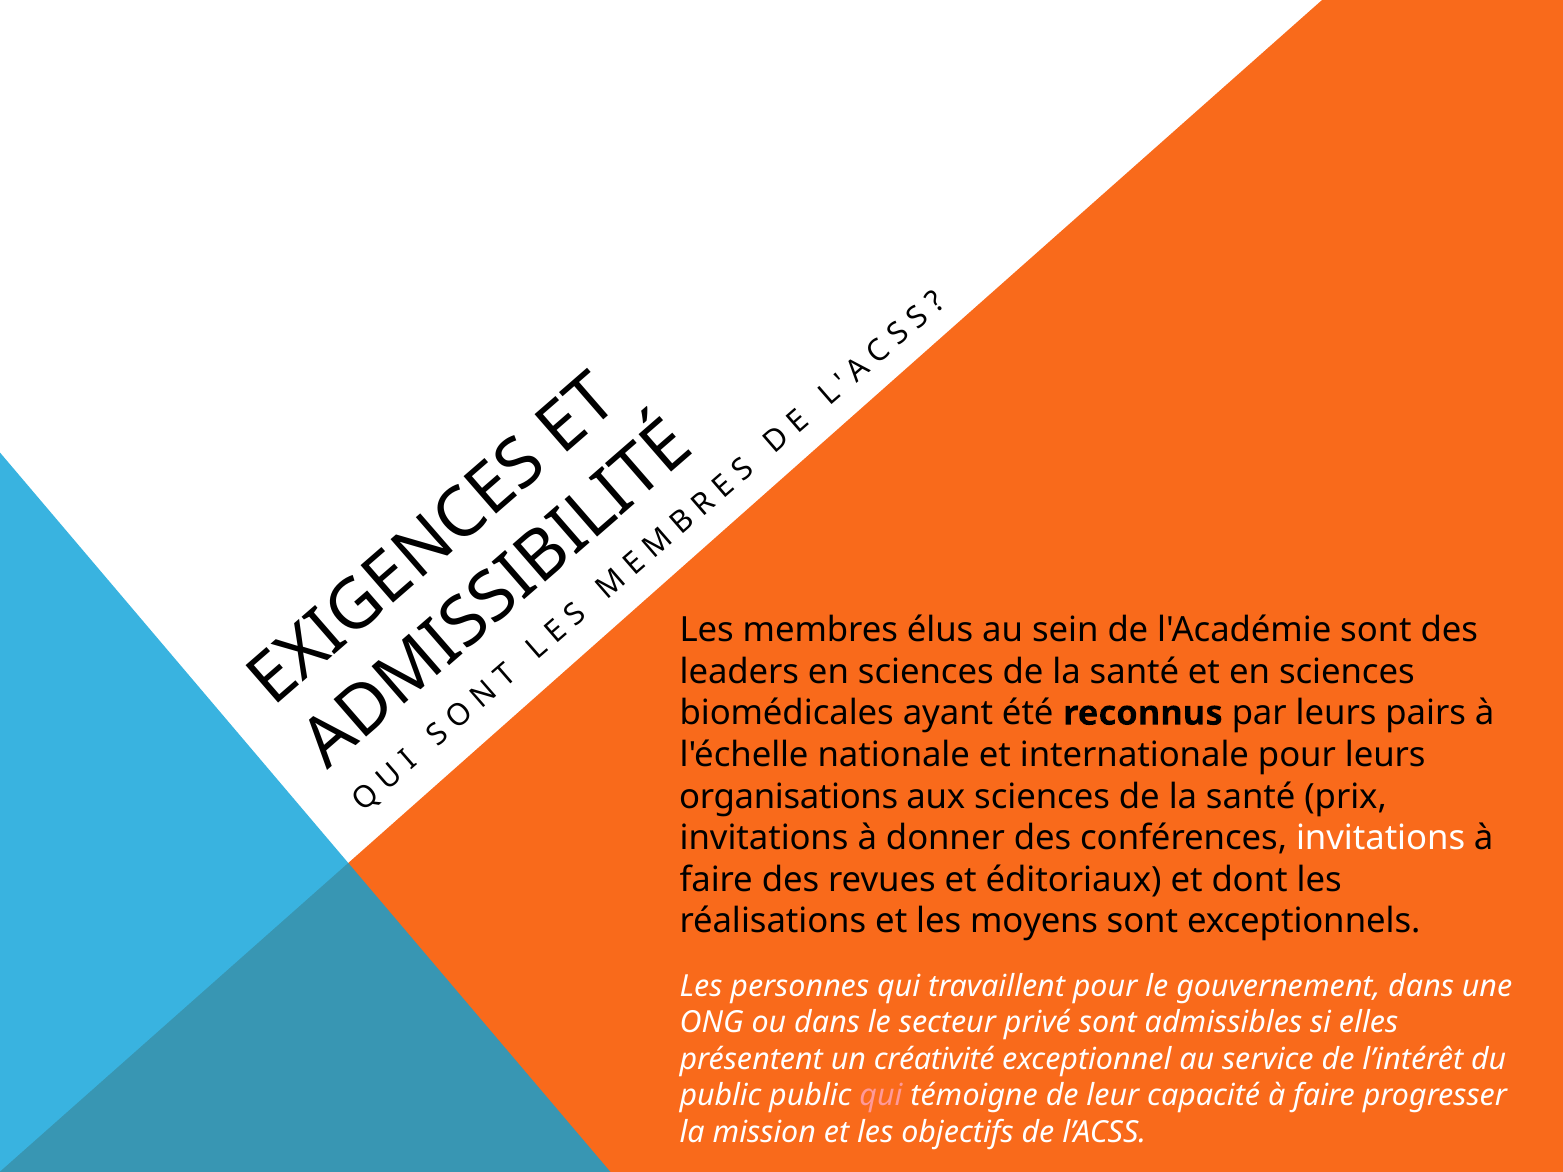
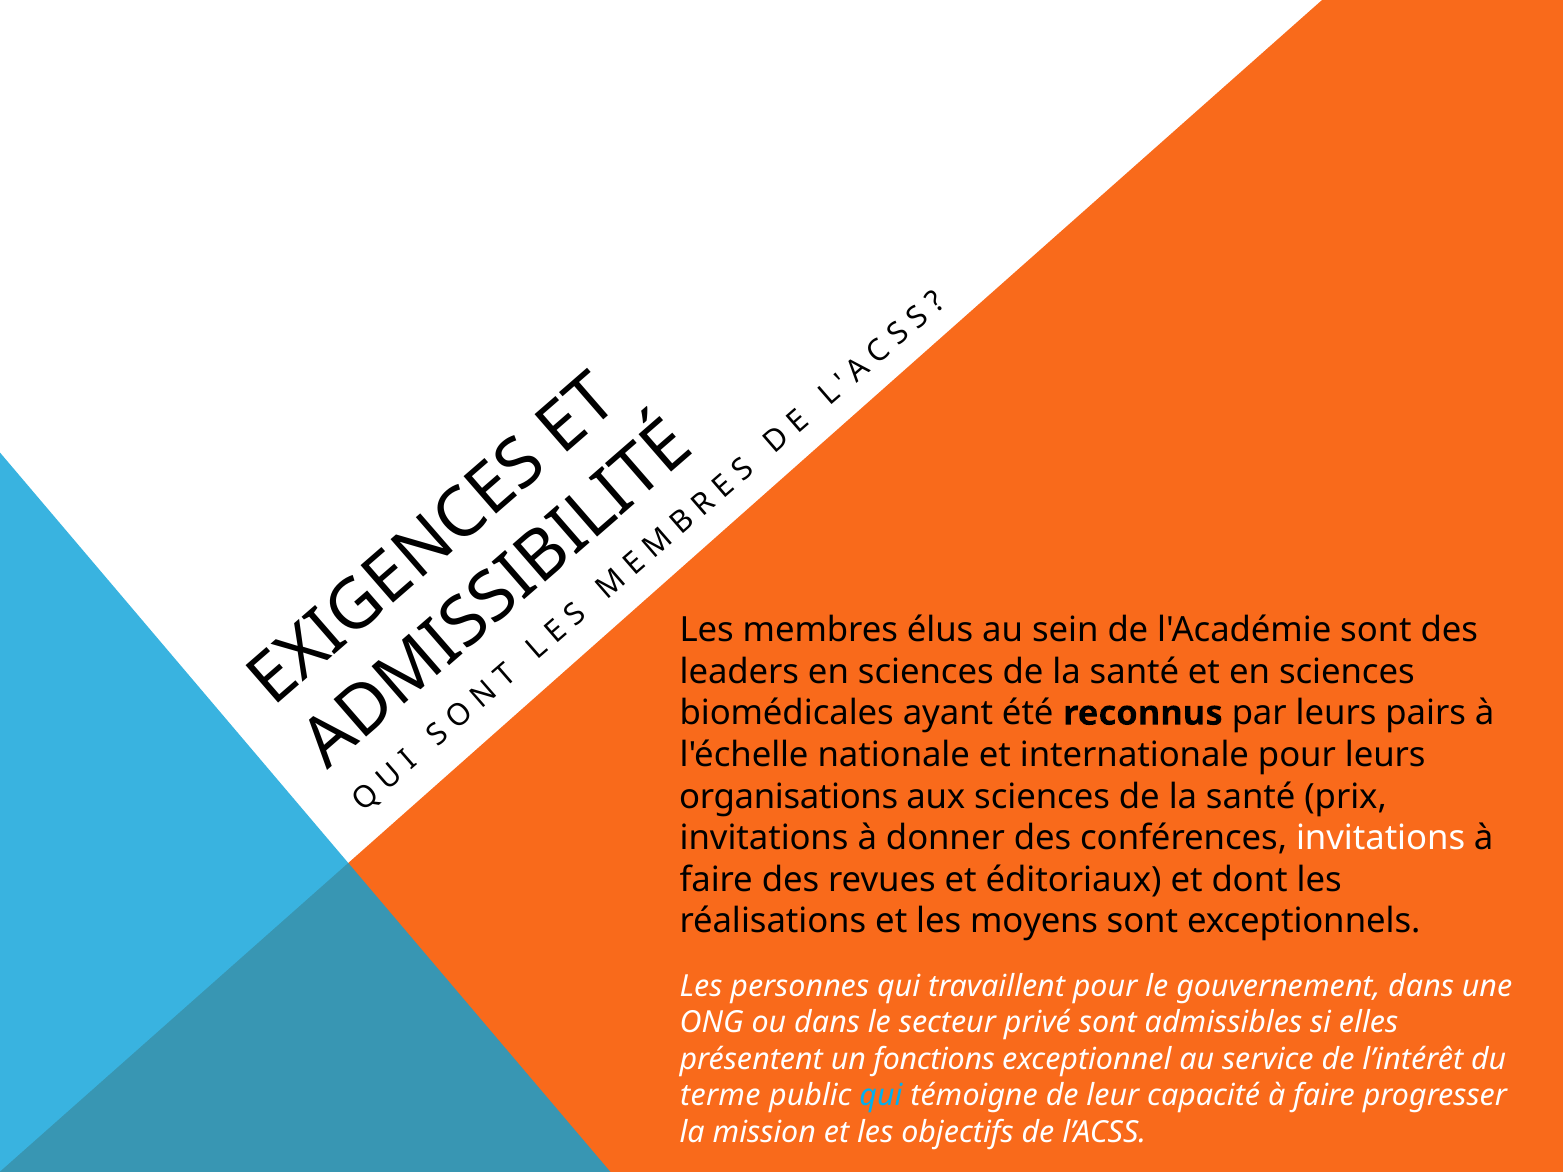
créativité: créativité -> fonctions
public at (721, 1096): public -> terme
qui at (881, 1096) colour: pink -> light blue
